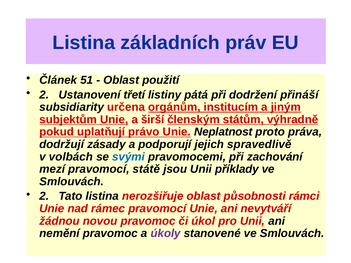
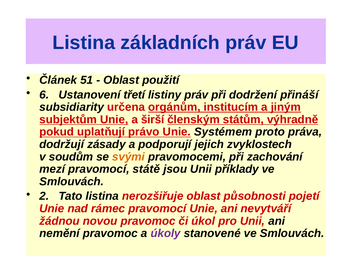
2 at (44, 95): 2 -> 6
listiny pátá: pátá -> práv
Neplatnost: Neplatnost -> Systémem
spravedlivě: spravedlivě -> zvyklostech
volbách: volbách -> soudům
svými colour: blue -> orange
rámci: rámci -> pojetí
